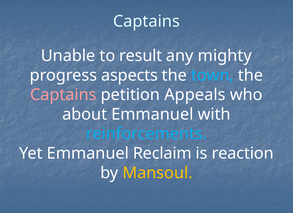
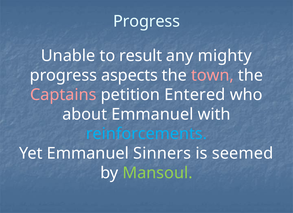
Captains at (146, 21): Captains -> Progress
town colour: light blue -> pink
Appeals: Appeals -> Entered
Reclaim: Reclaim -> Sinners
reaction: reaction -> seemed
Mansoul colour: yellow -> light green
